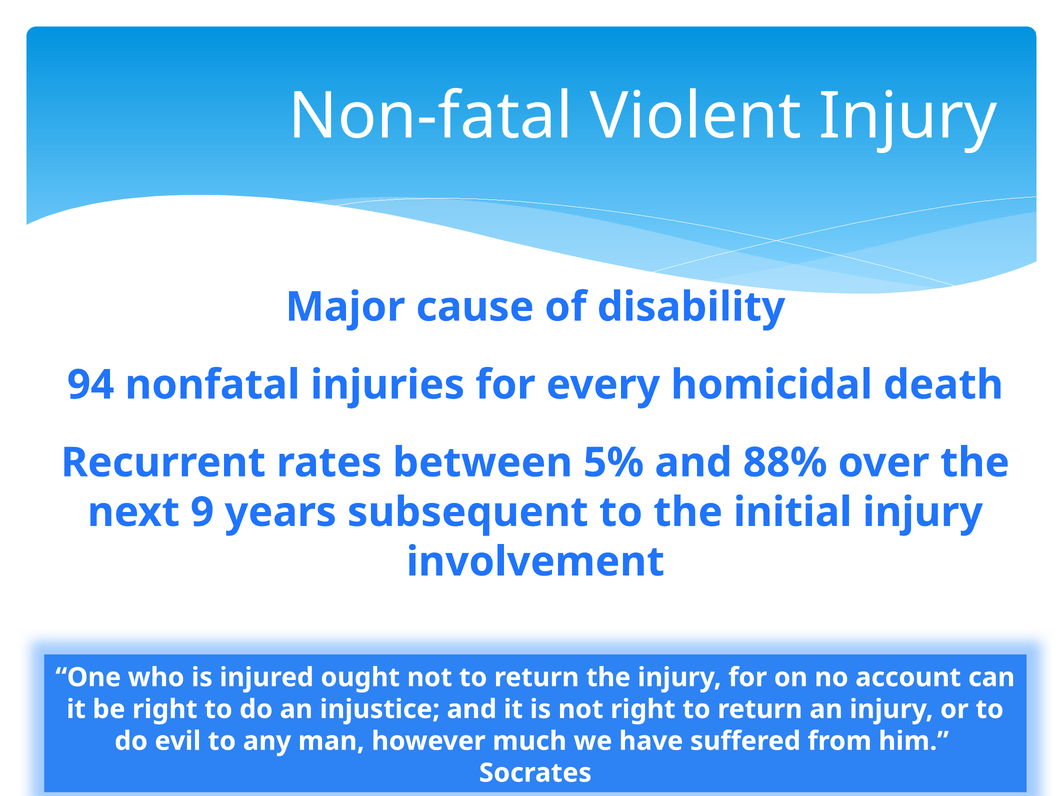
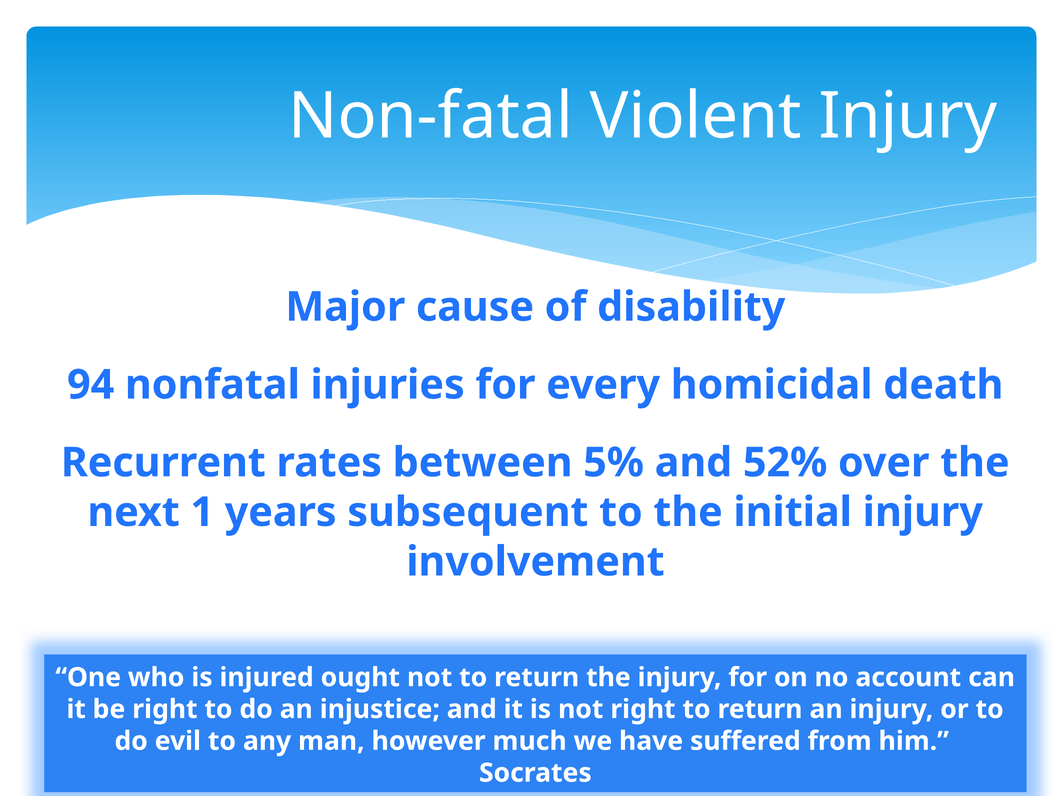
88%: 88% -> 52%
9: 9 -> 1
